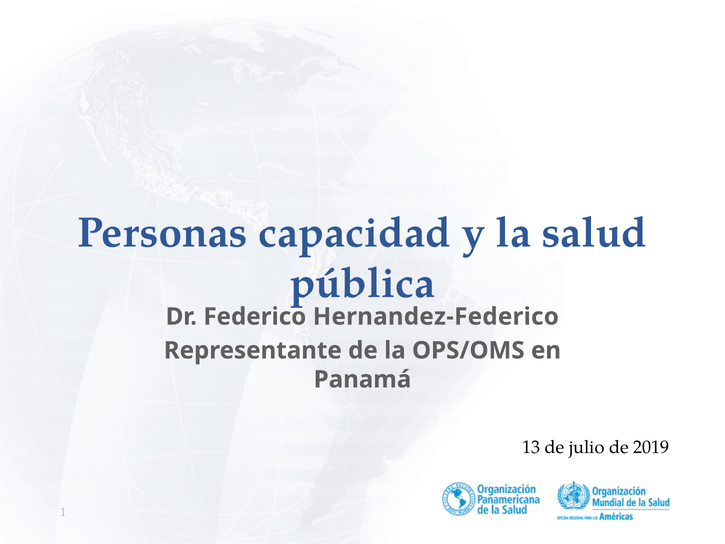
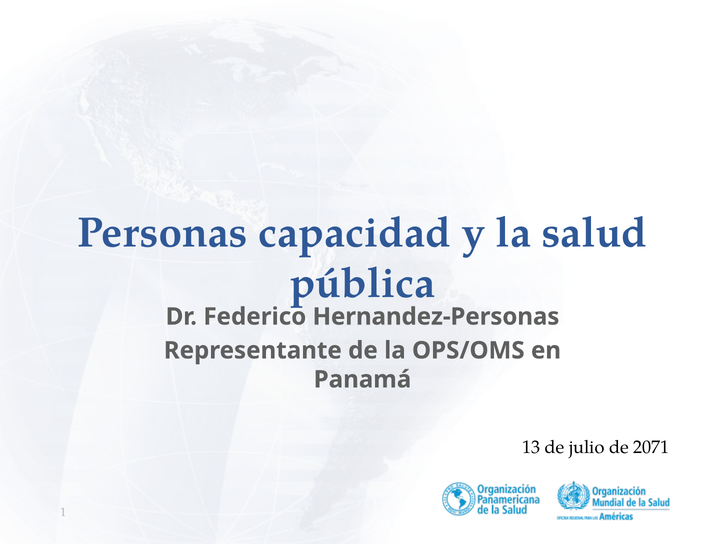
Hernandez-Federico: Hernandez-Federico -> Hernandez-Personas
2019: 2019 -> 2071
